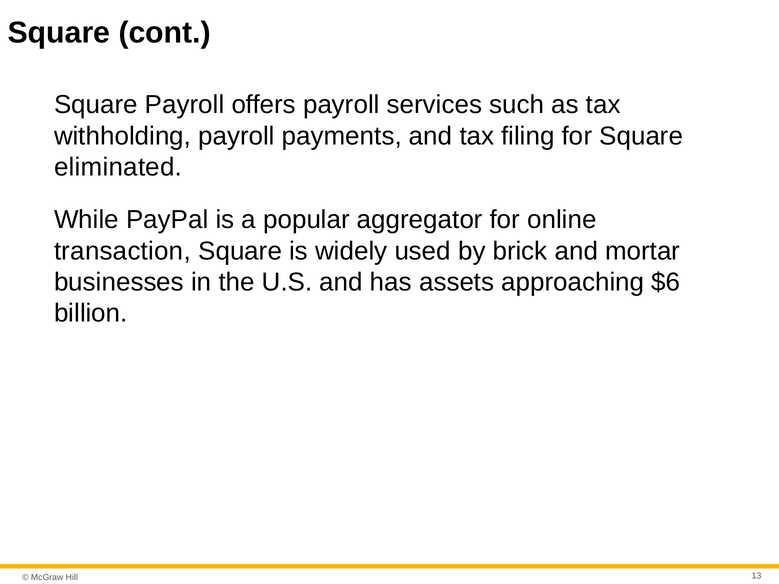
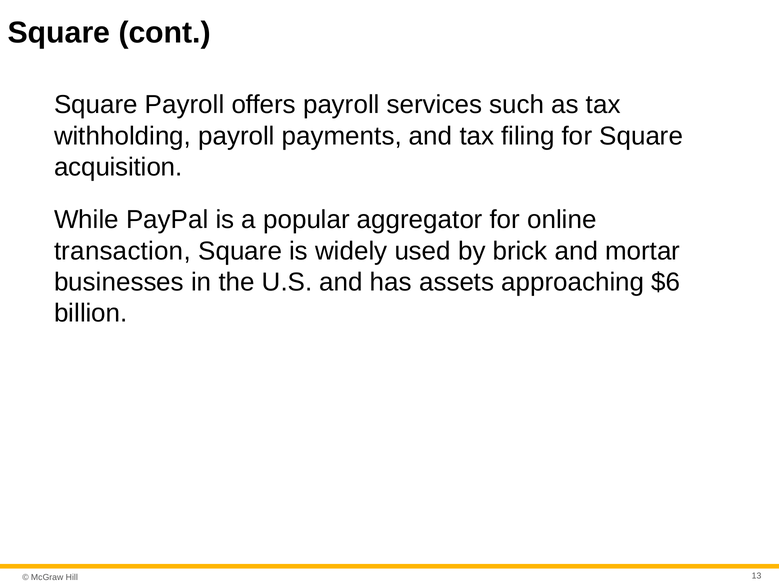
eliminated: eliminated -> acquisition
